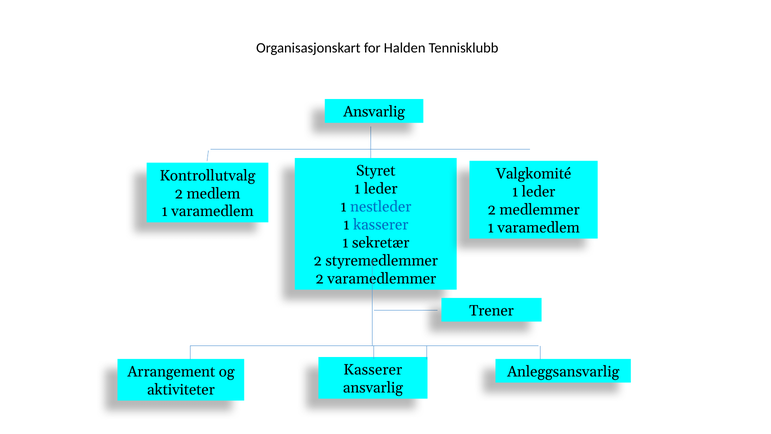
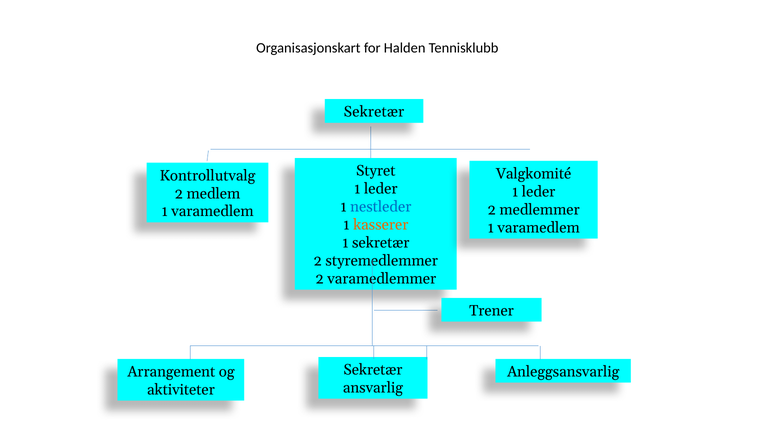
Ansvarlig at (374, 112): Ansvarlig -> Sekretær
kasserer at (381, 225) colour: blue -> orange
Kasserer at (373, 370): Kasserer -> Sekretær
